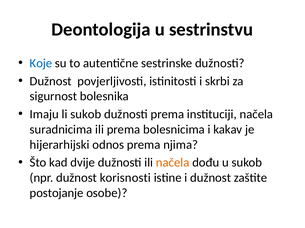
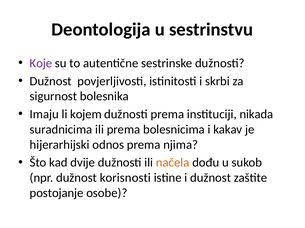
Koje colour: blue -> purple
li sukob: sukob -> kojem
instituciji načela: načela -> nikada
